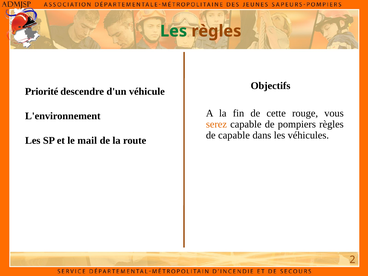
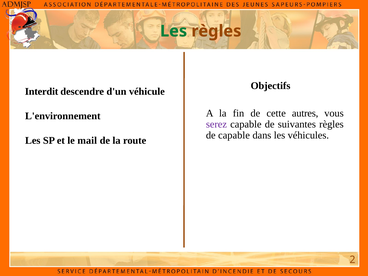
Priorité: Priorité -> Interdit
rouge: rouge -> autres
serez colour: orange -> purple
pompiers: pompiers -> suivantes
